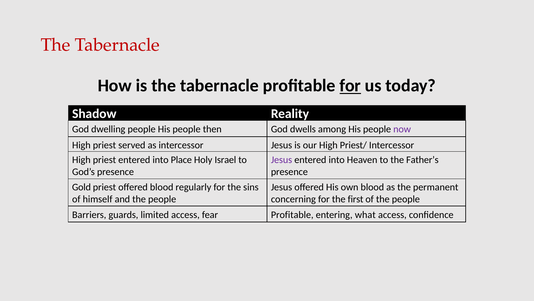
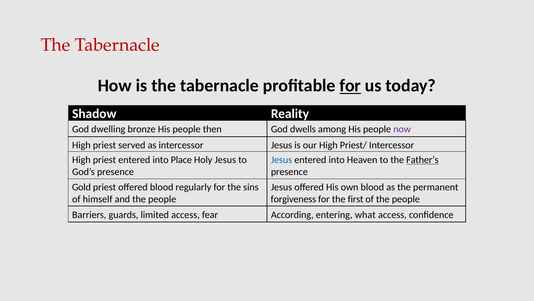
dwelling people: people -> bronze
Holy Israel: Israel -> Jesus
Jesus at (282, 160) colour: purple -> blue
Father’s underline: none -> present
concerning: concerning -> forgiveness
Profitable at (292, 214): Profitable -> According
